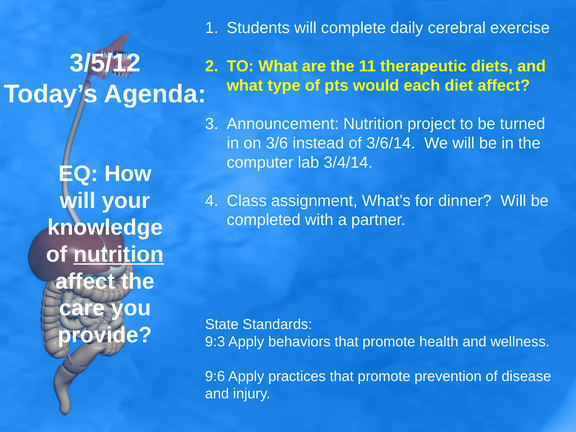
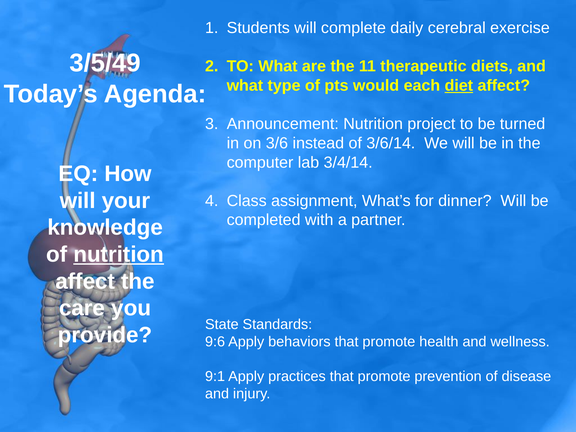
3/5/12: 3/5/12 -> 3/5/49
diet underline: none -> present
9:3: 9:3 -> 9:6
9:6: 9:6 -> 9:1
